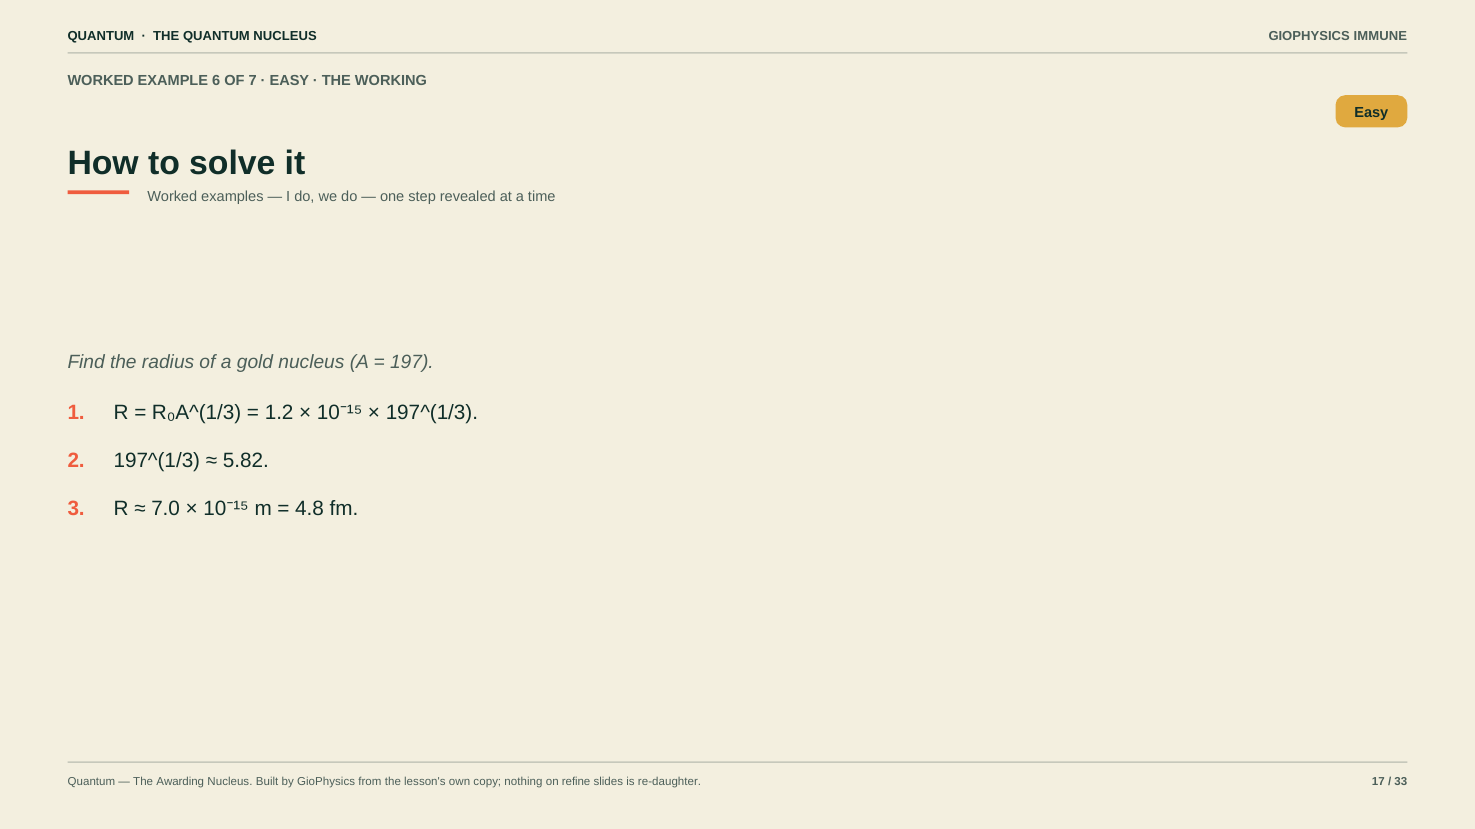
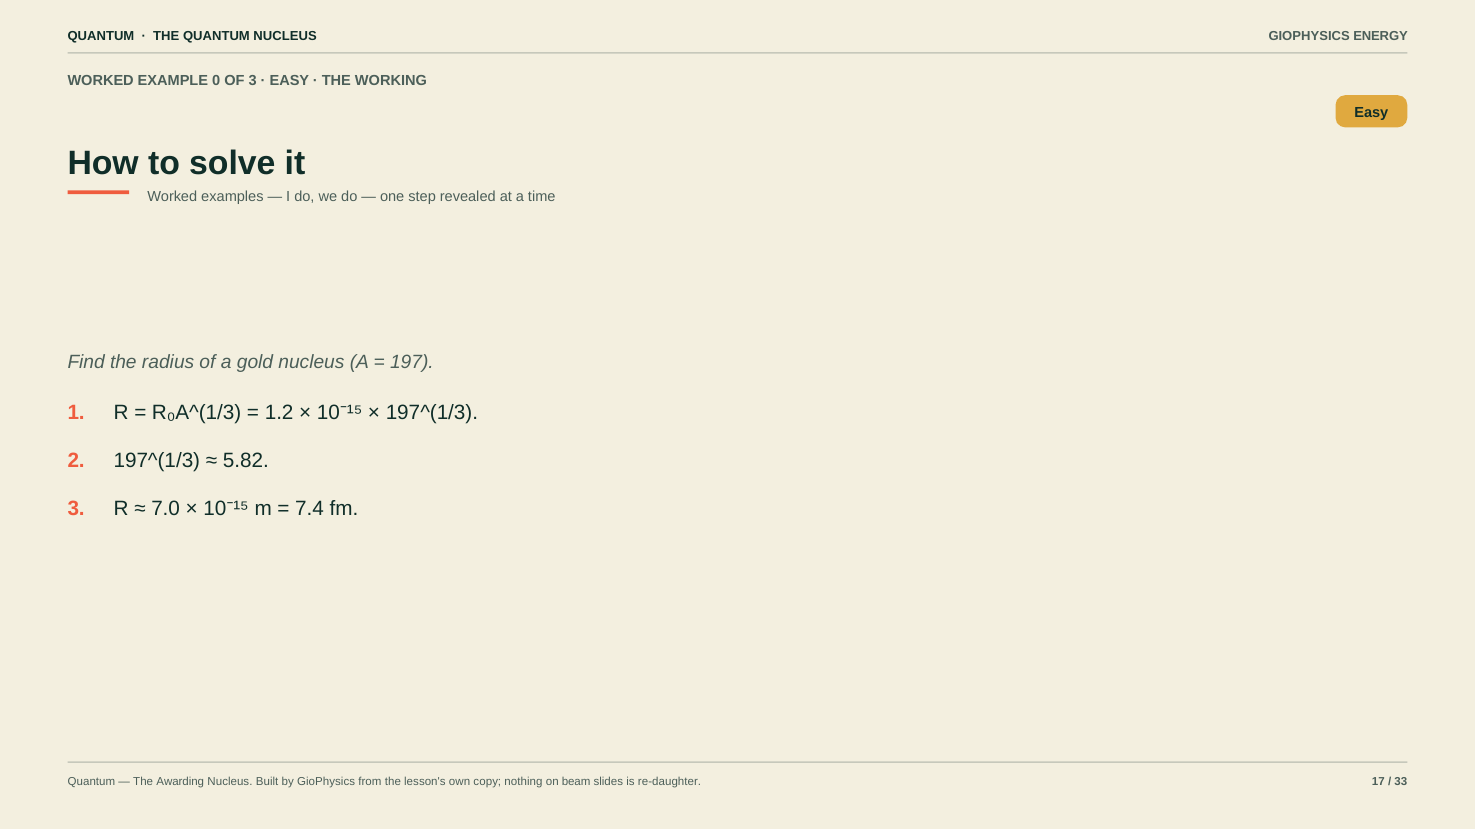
IMMUNE: IMMUNE -> ENERGY
6: 6 -> 0
OF 7: 7 -> 3
4.8: 4.8 -> 7.4
refine: refine -> beam
